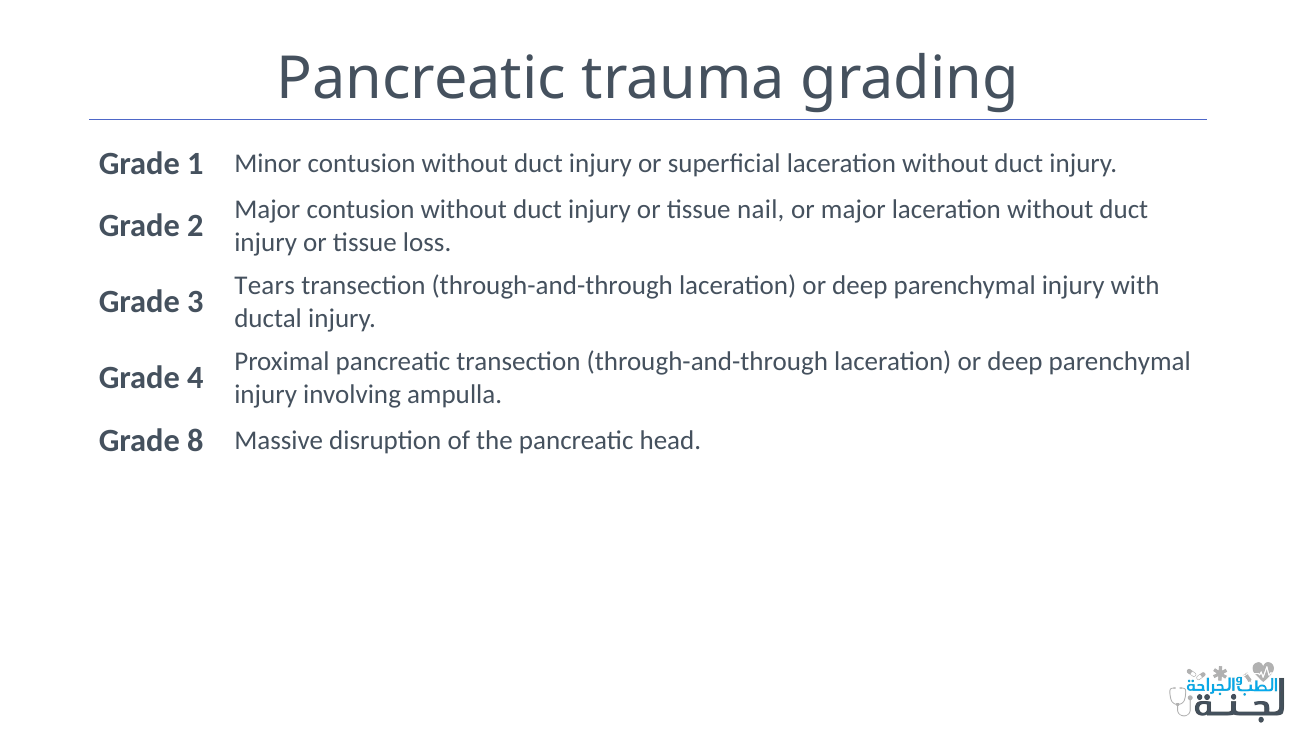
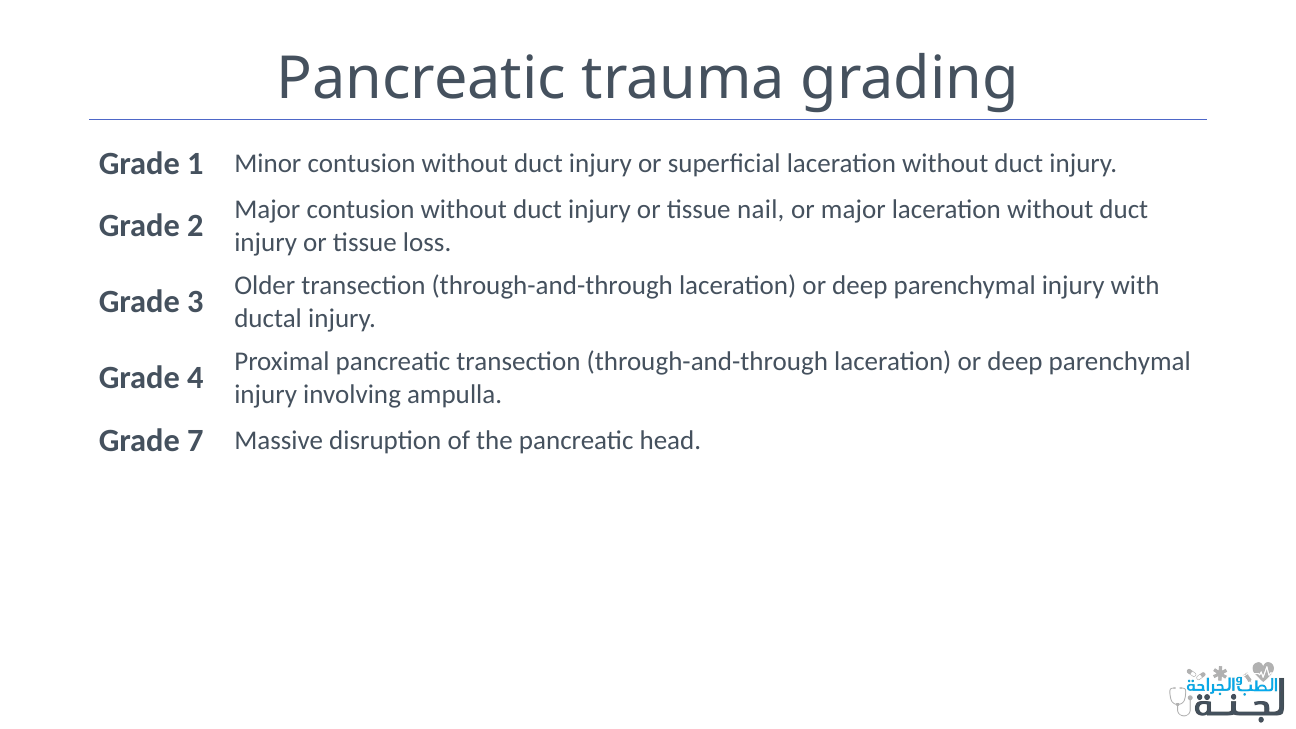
Tears: Tears -> Older
8: 8 -> 7
